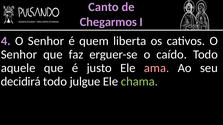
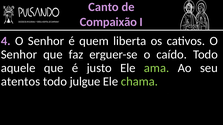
Chegarmos: Chegarmos -> Compaixão
ama colour: pink -> light green
decidirá: decidirá -> atentos
